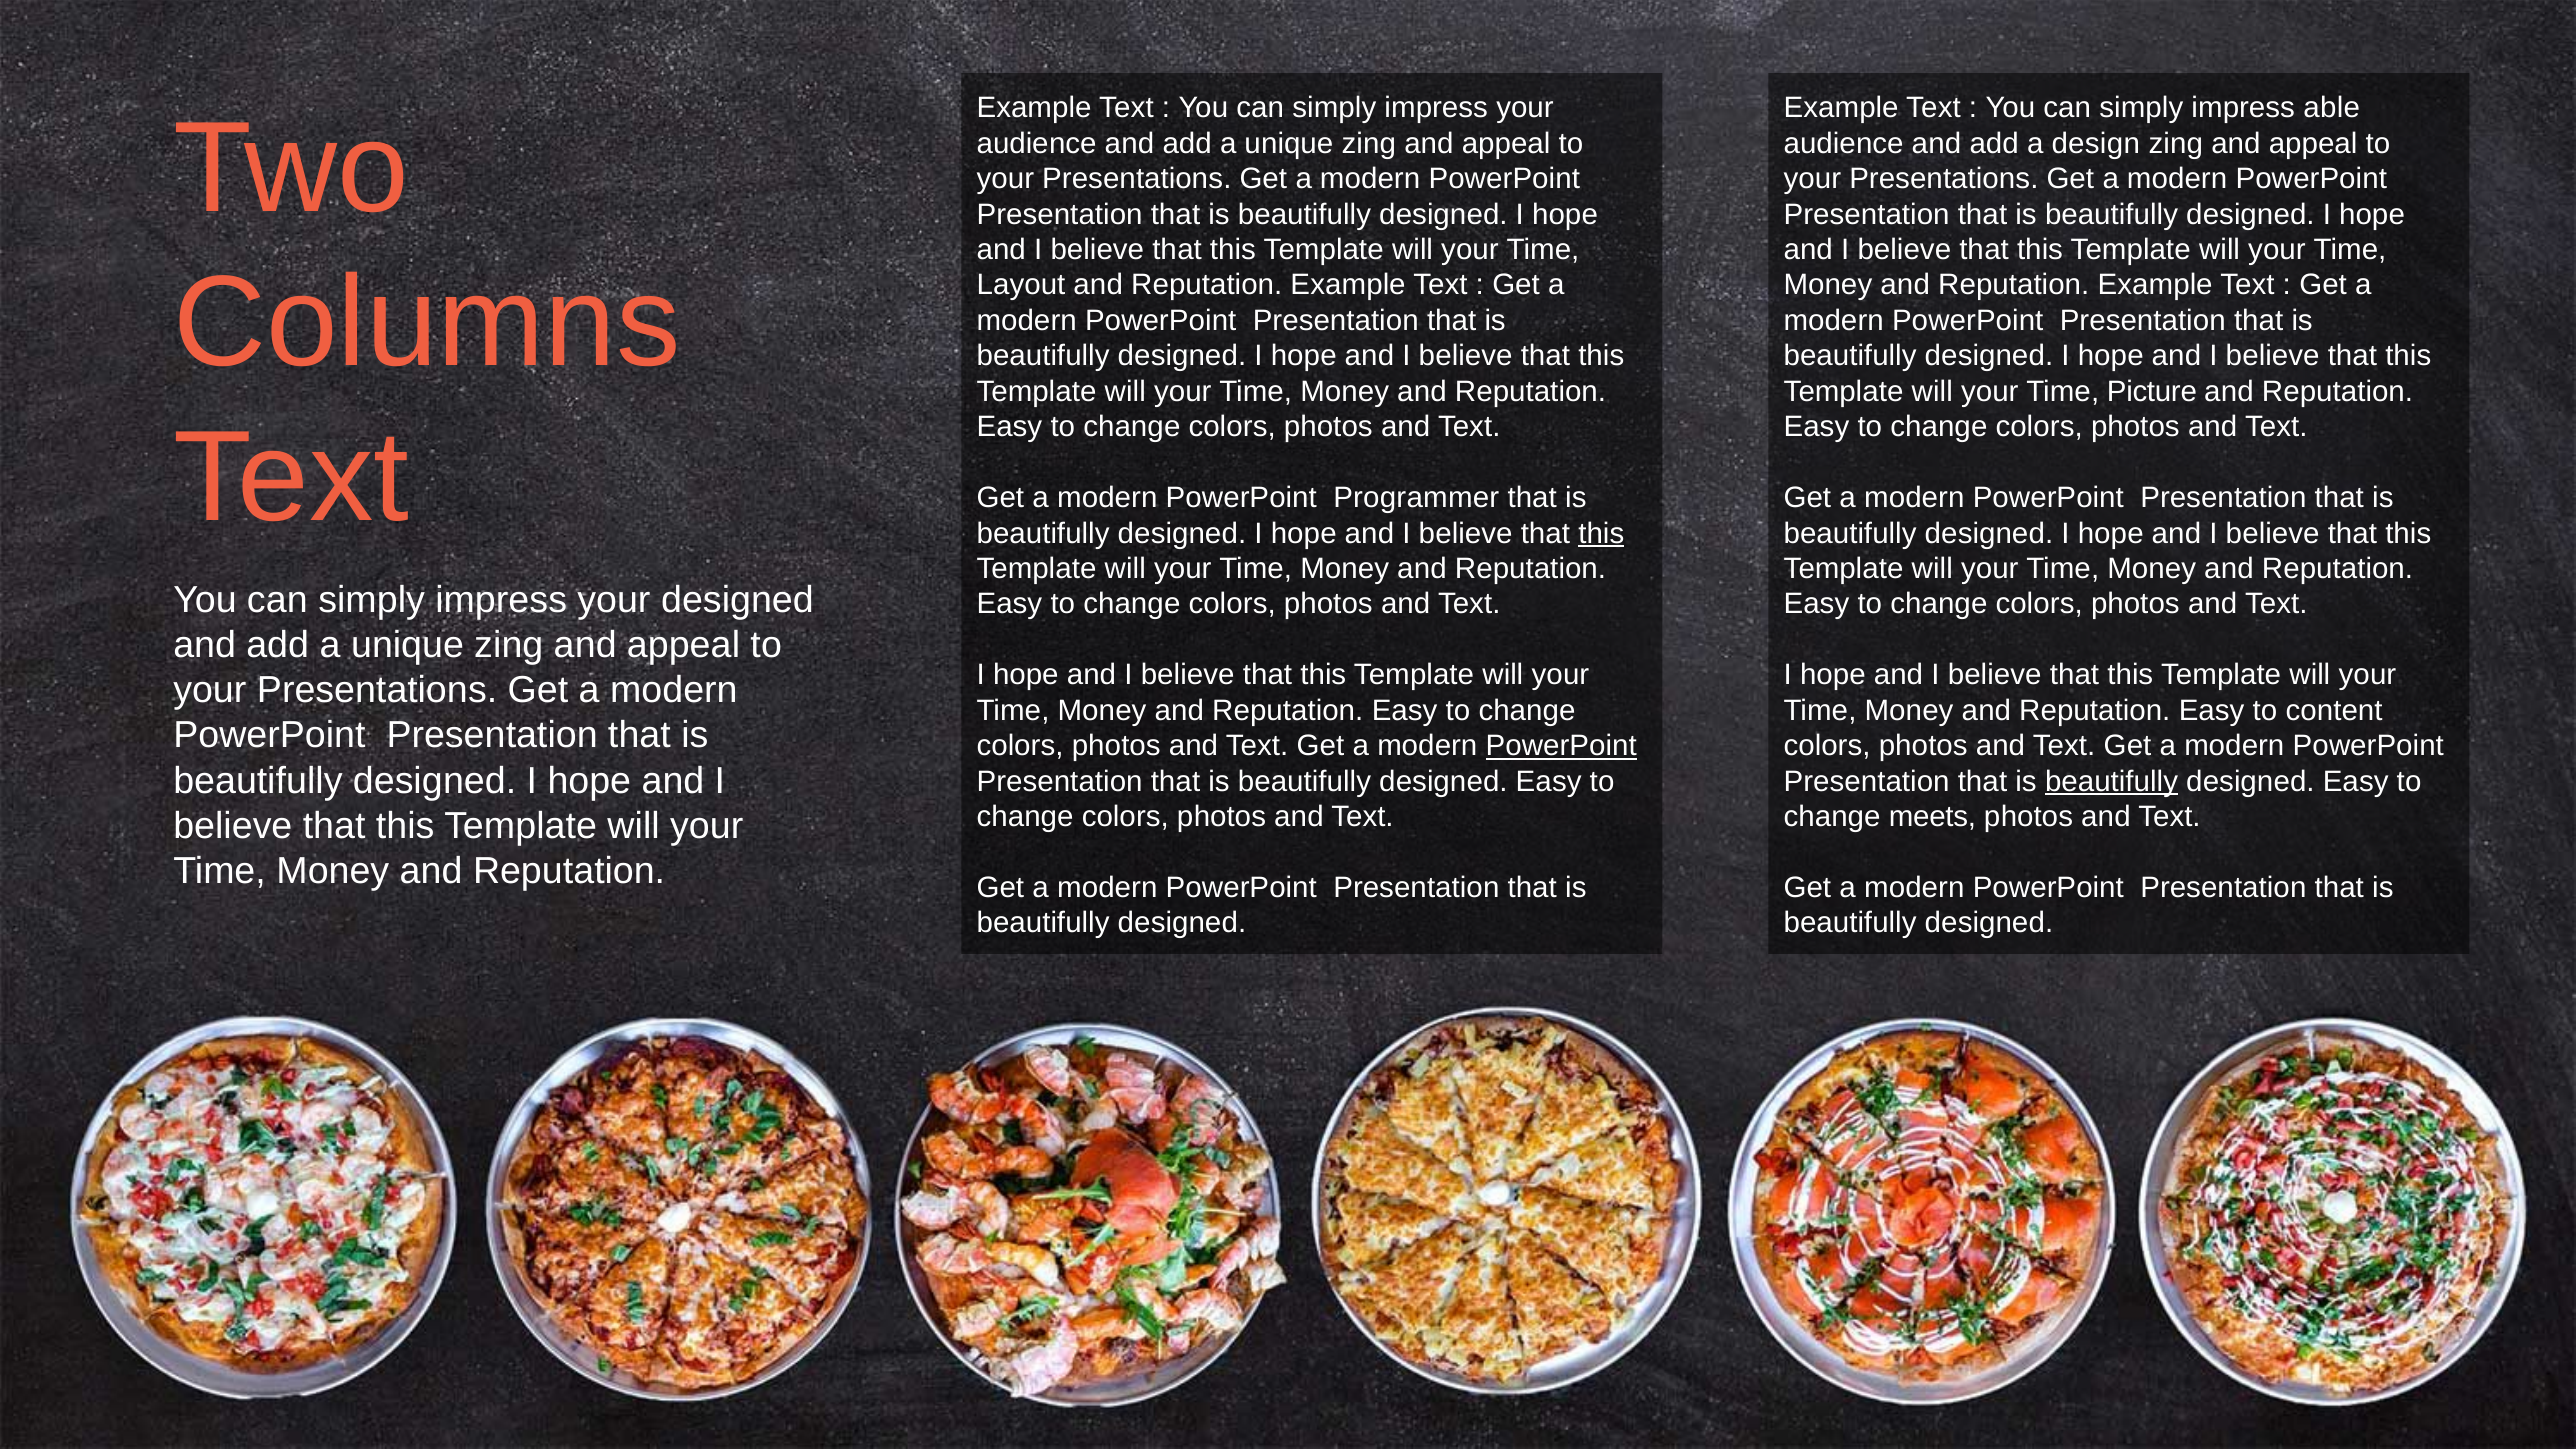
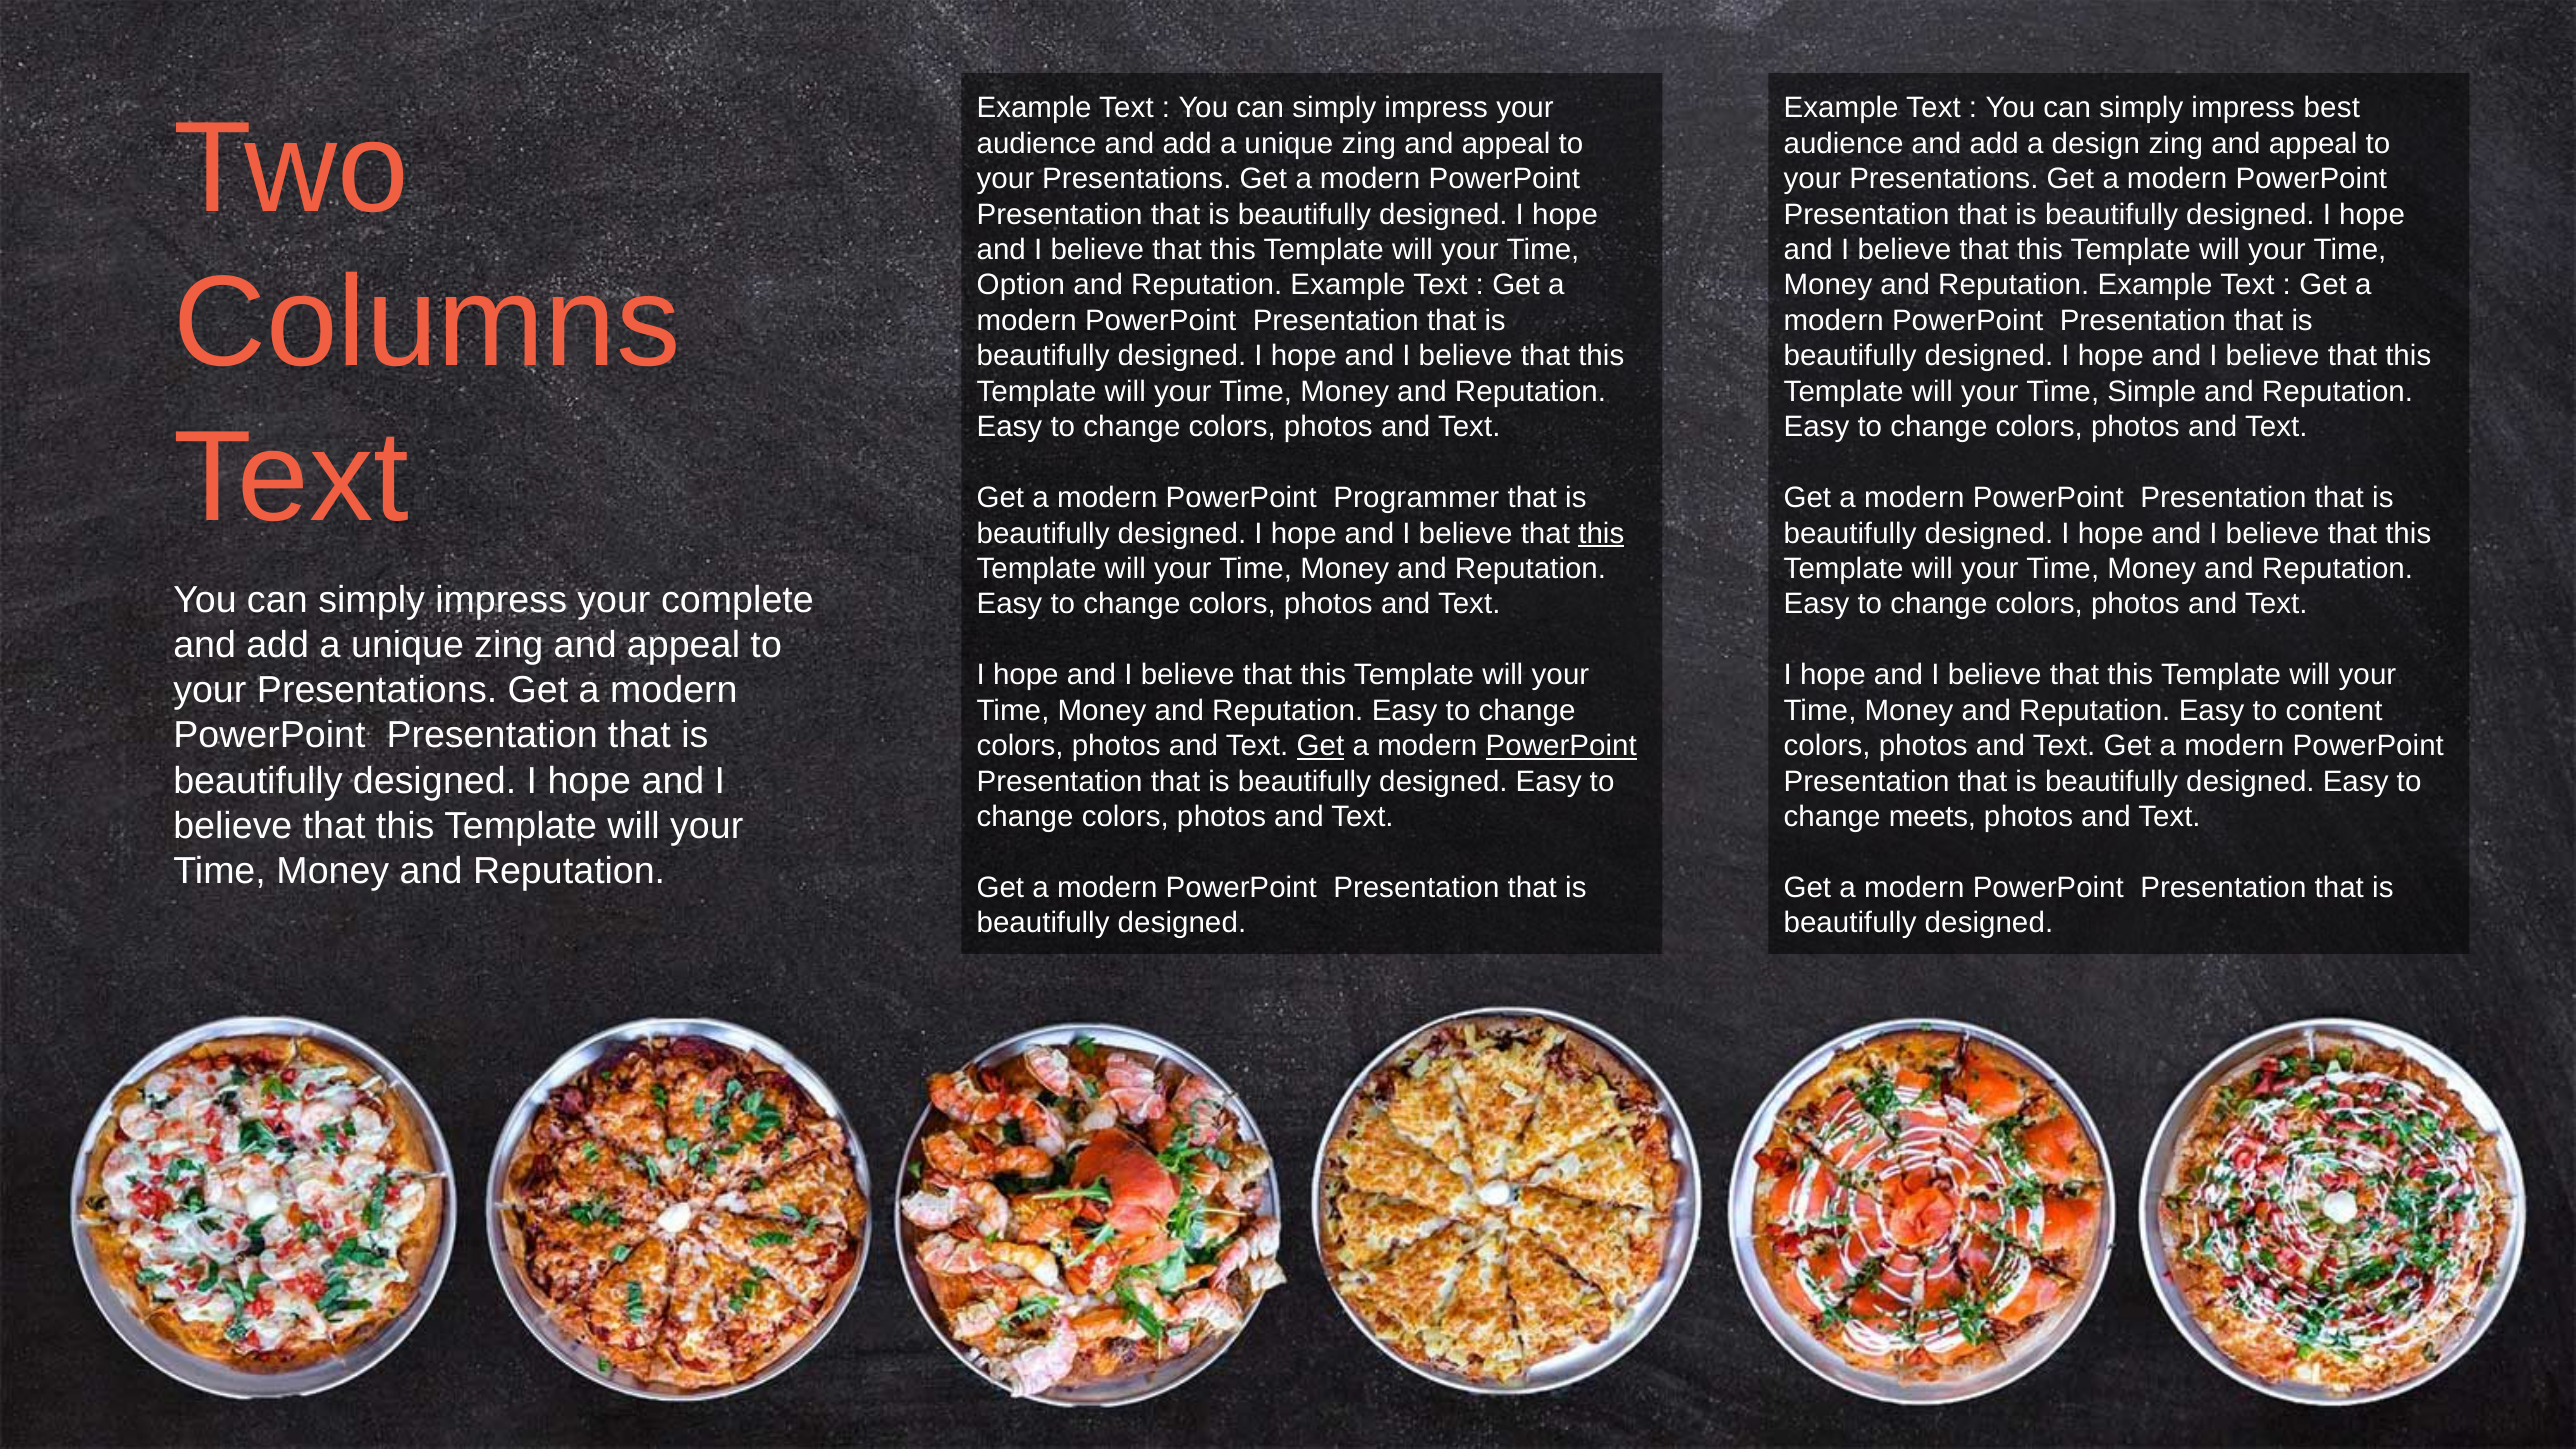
able: able -> best
Layout: Layout -> Option
Picture: Picture -> Simple
your designed: designed -> complete
Get at (1320, 746) underline: none -> present
beautifully at (2112, 781) underline: present -> none
